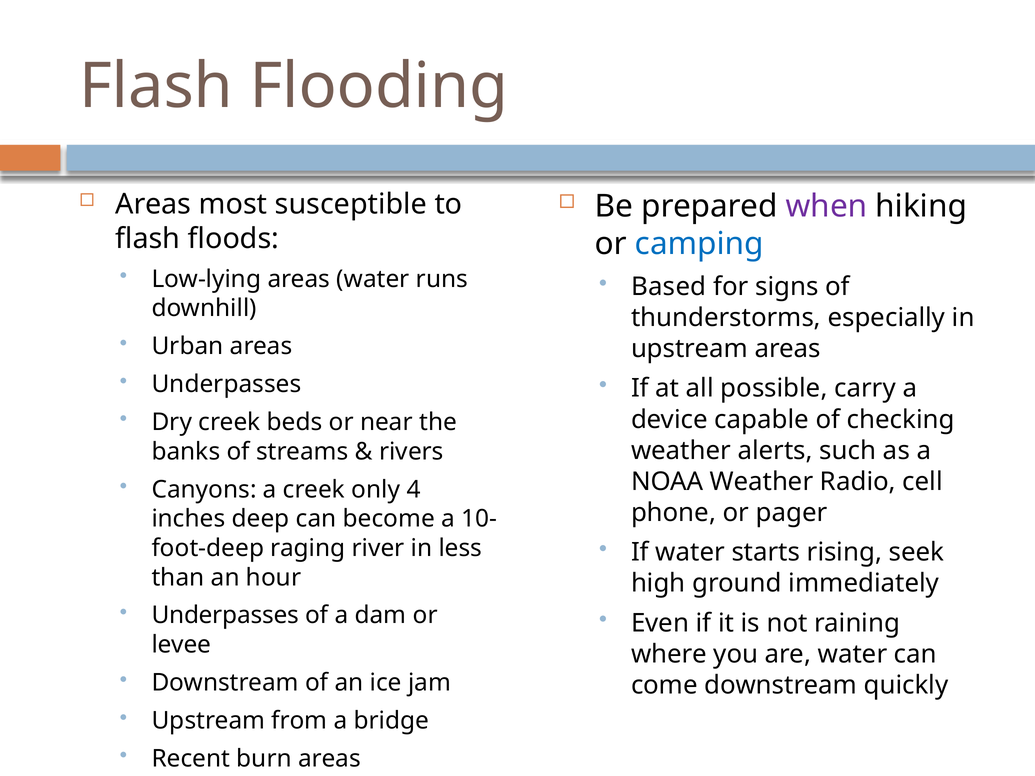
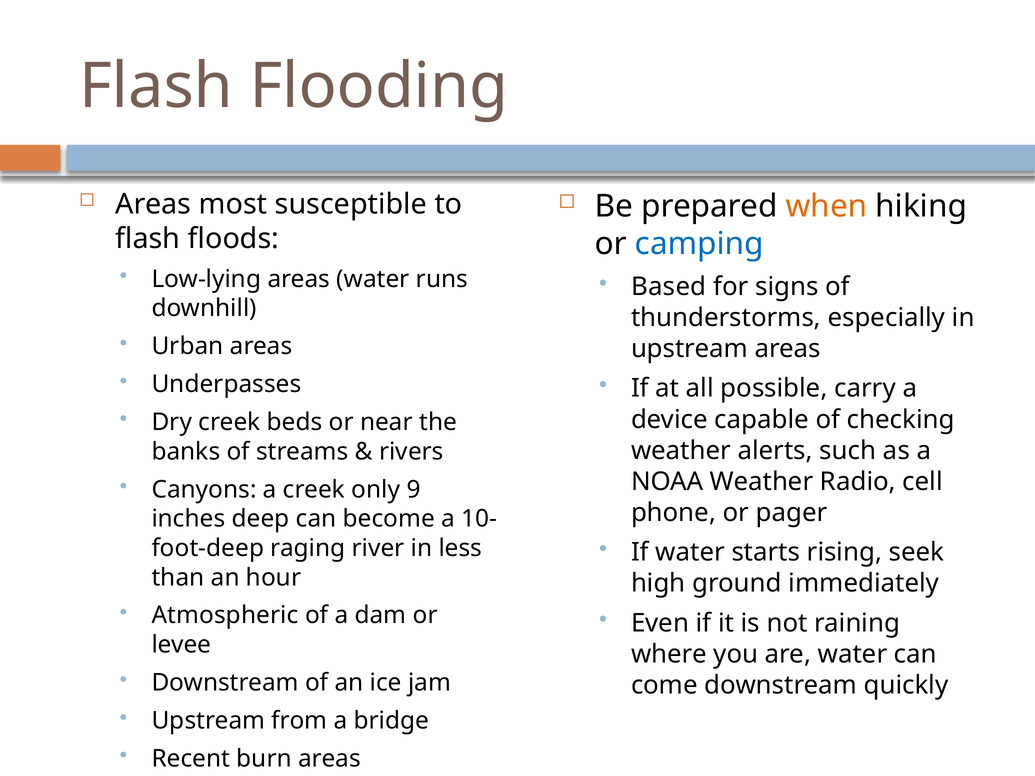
when colour: purple -> orange
4: 4 -> 9
Underpasses at (225, 616): Underpasses -> Atmospheric
